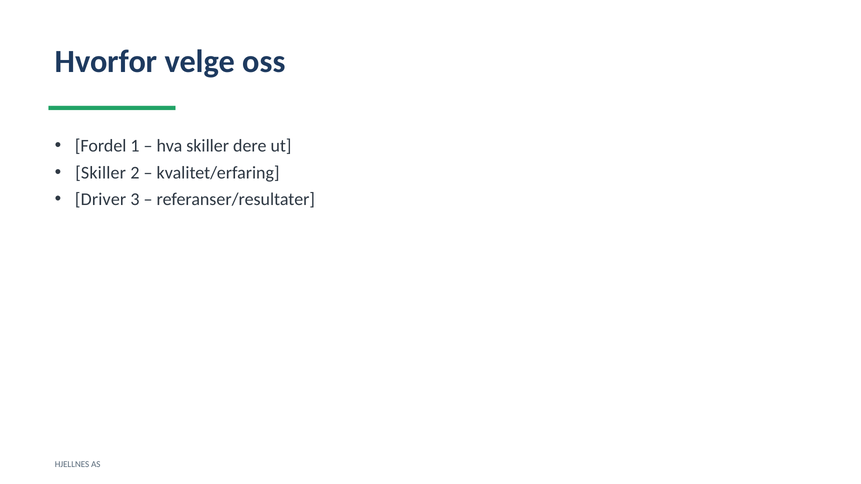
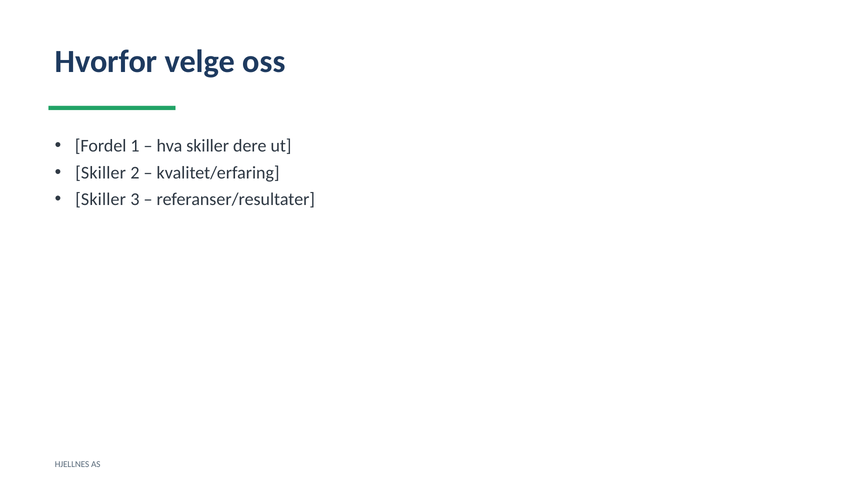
Driver at (101, 200): Driver -> Skiller
